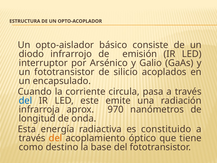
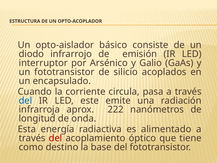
970: 970 -> 222
constituido: constituido -> alimentado
del at (56, 138) colour: orange -> red
